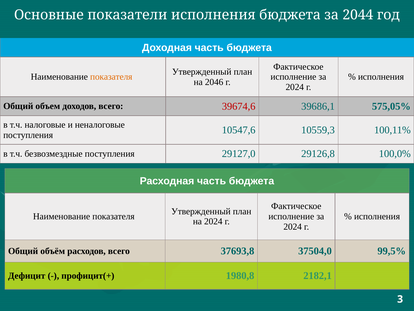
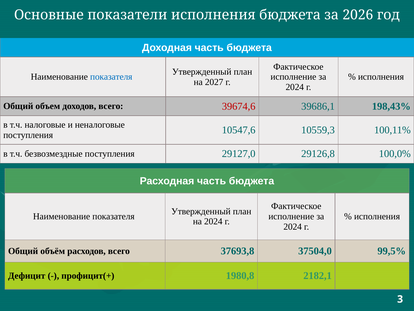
2044: 2044 -> 2026
показателя at (111, 77) colour: orange -> blue
2046: 2046 -> 2027
575,05%: 575,05% -> 198,43%
